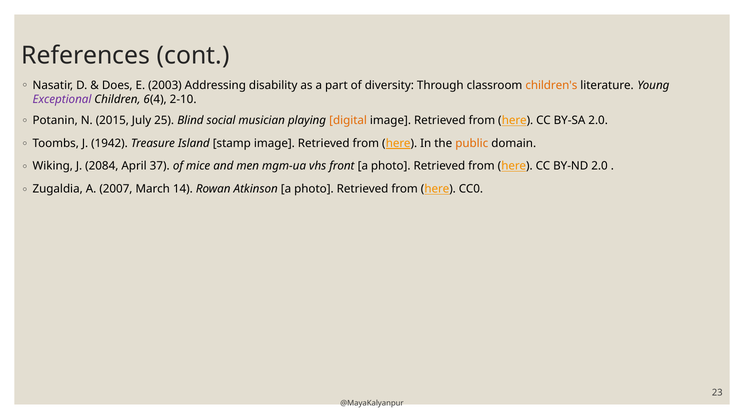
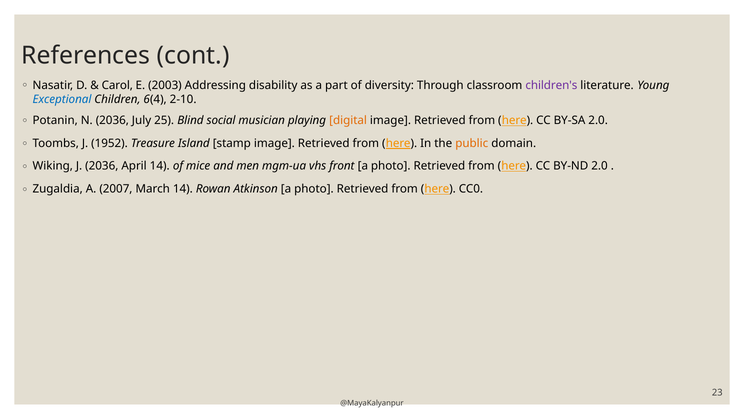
Does: Does -> Carol
children's colour: orange -> purple
Exceptional colour: purple -> blue
N 2015: 2015 -> 2036
1942: 1942 -> 1952
J 2084: 2084 -> 2036
April 37: 37 -> 14
